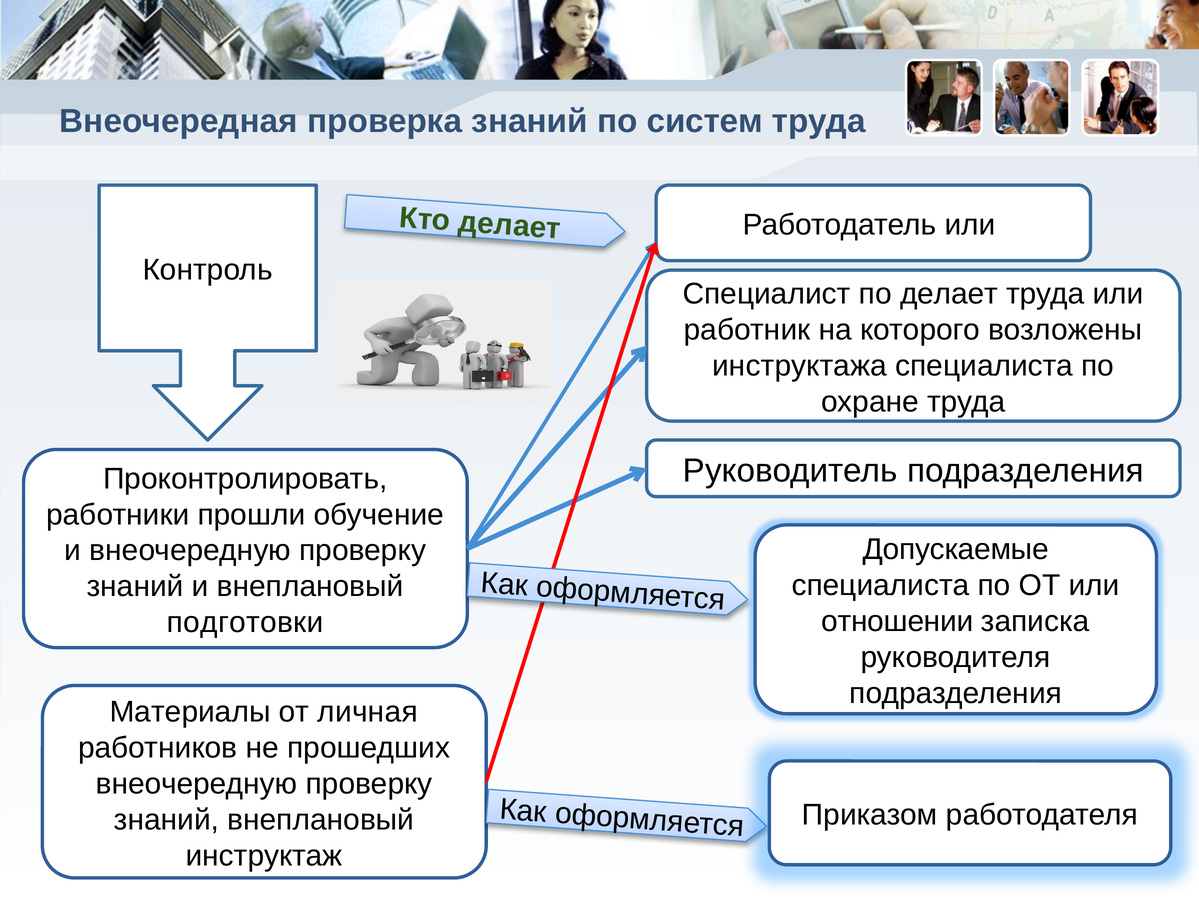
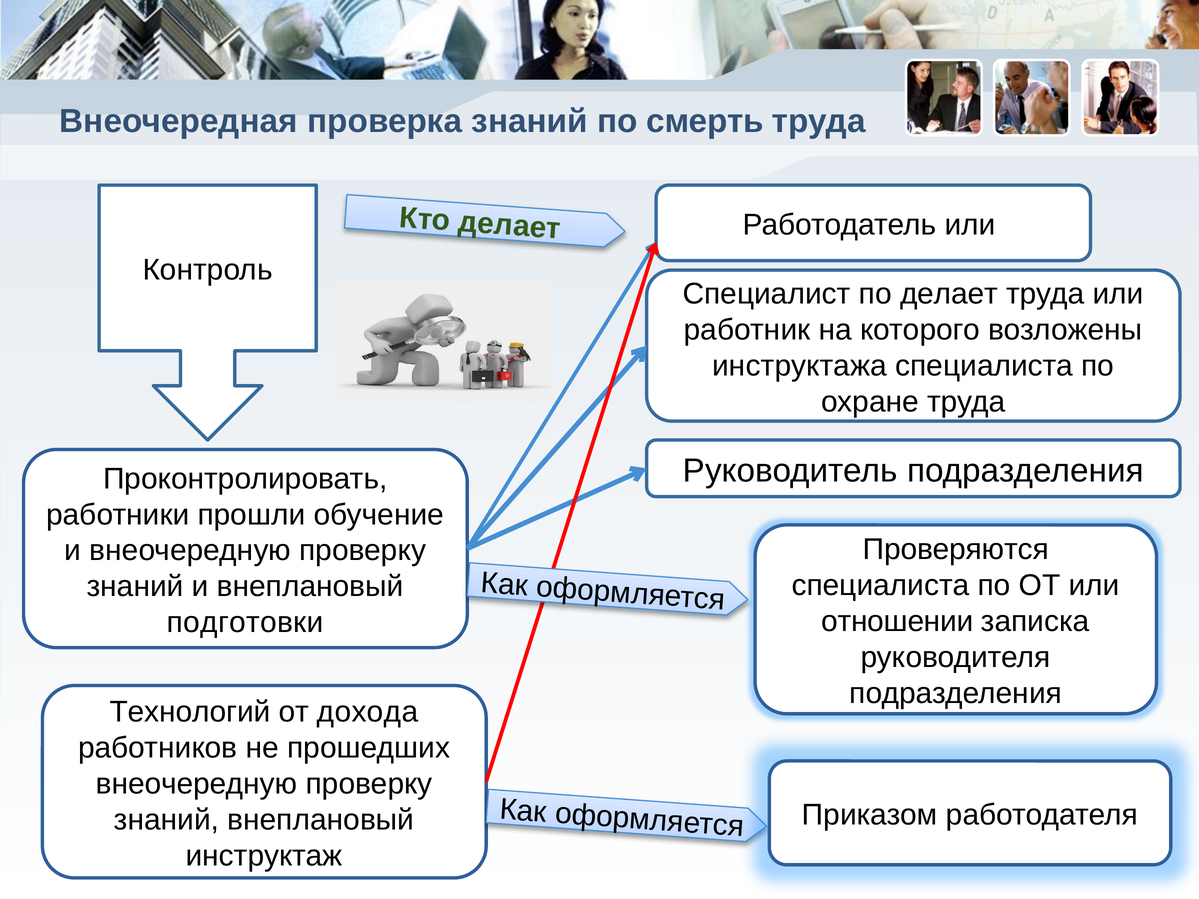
систем: систем -> смерть
Допускаемые: Допускаемые -> Проверяются
Материалы: Материалы -> Технологий
личная: личная -> дохода
